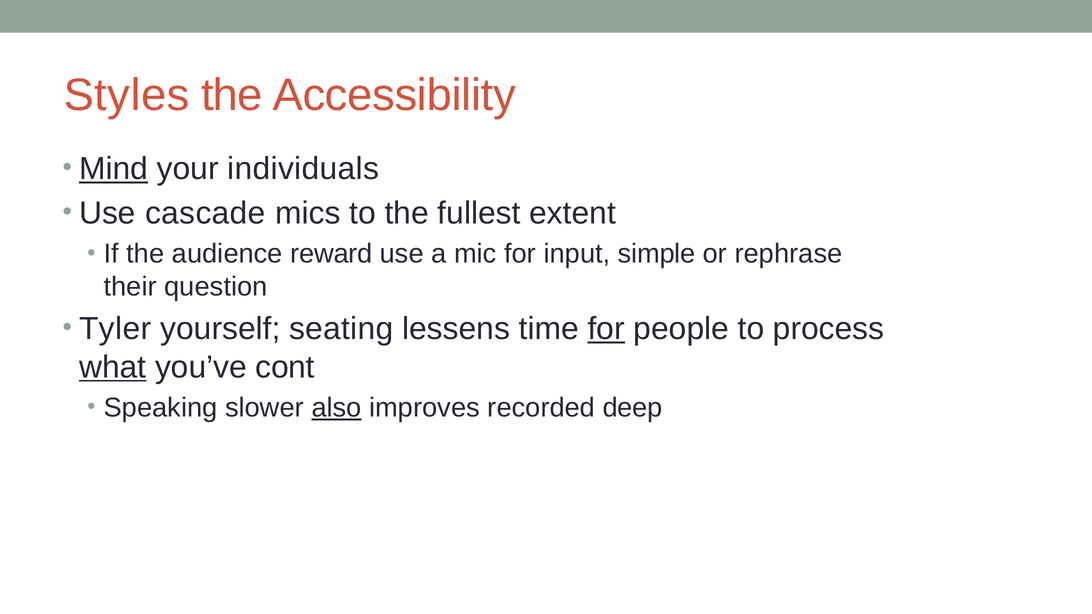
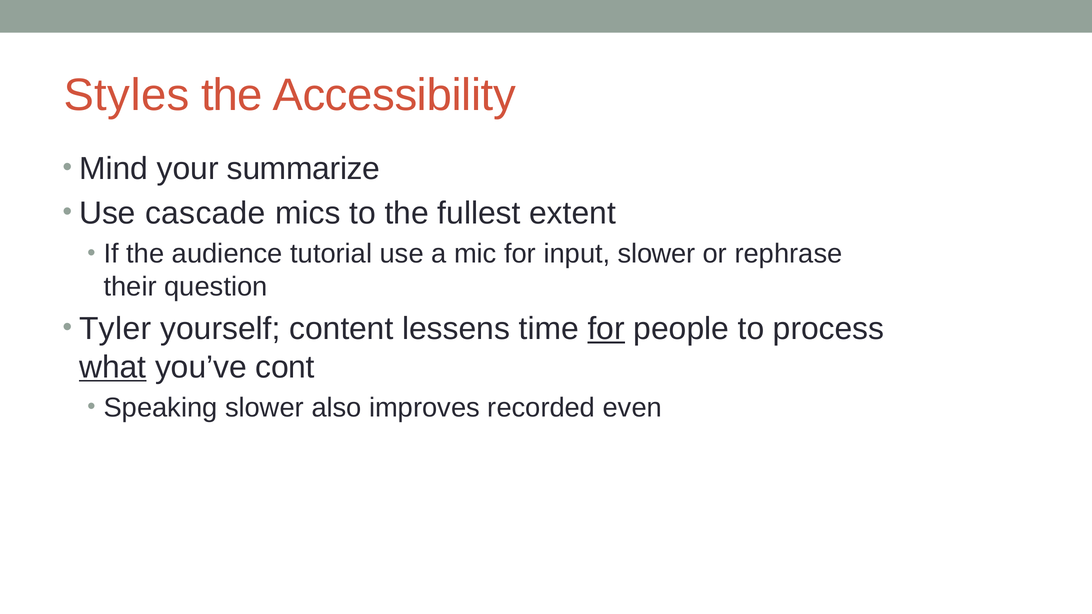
Mind underline: present -> none
individuals: individuals -> summarize
reward: reward -> tutorial
input simple: simple -> slower
seating: seating -> content
also underline: present -> none
deep: deep -> even
